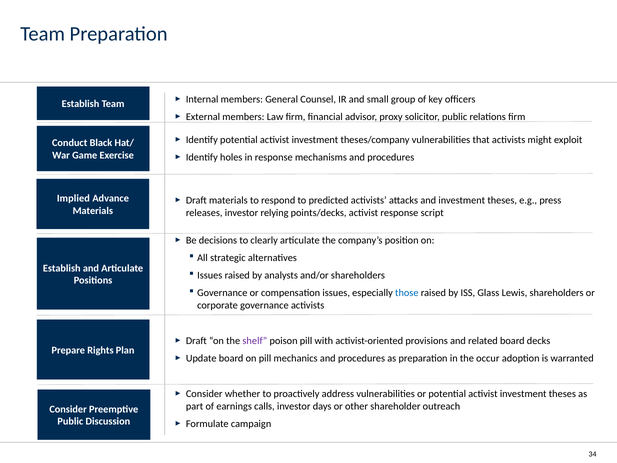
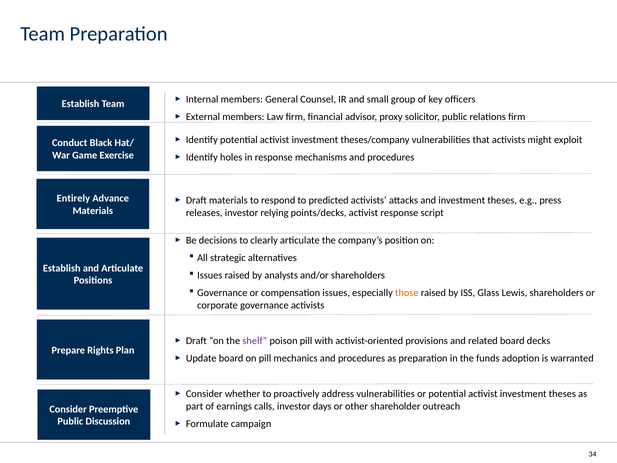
Implied: Implied -> Entirely
those colour: blue -> orange
occur: occur -> funds
